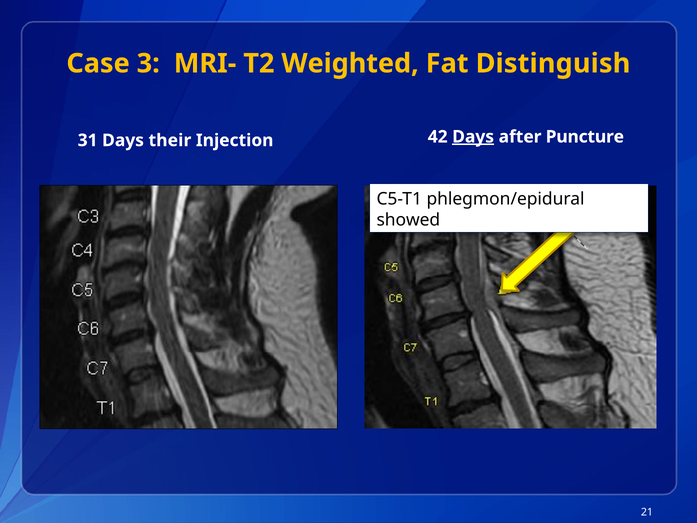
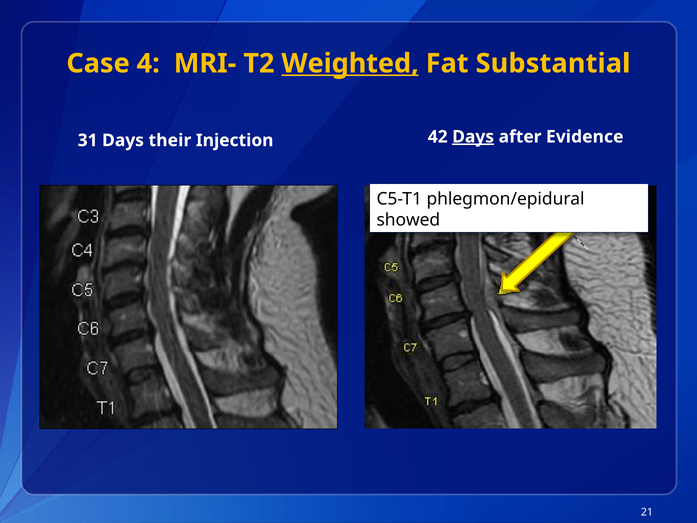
3: 3 -> 4
Weighted underline: none -> present
Distinguish: Distinguish -> Substantial
Puncture: Puncture -> Evidence
